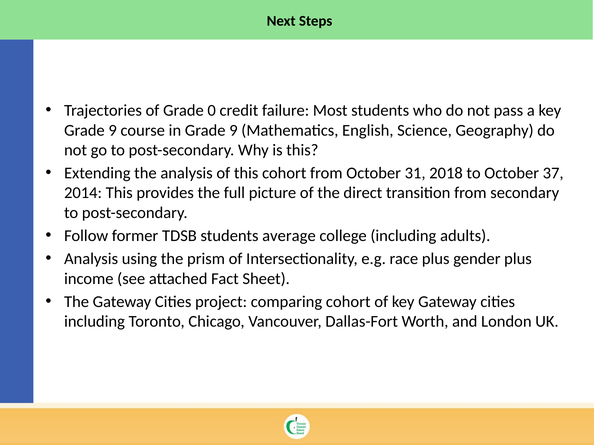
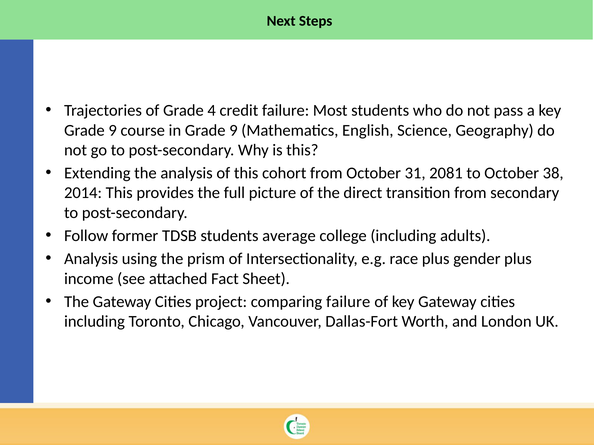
0: 0 -> 4
2018: 2018 -> 2081
37: 37 -> 38
comparing cohort: cohort -> failure
